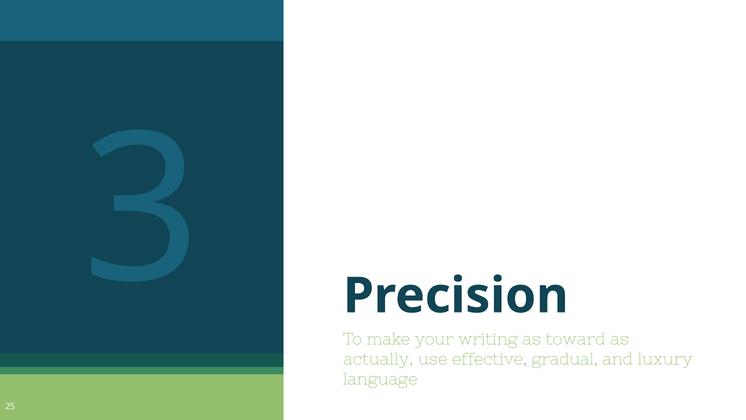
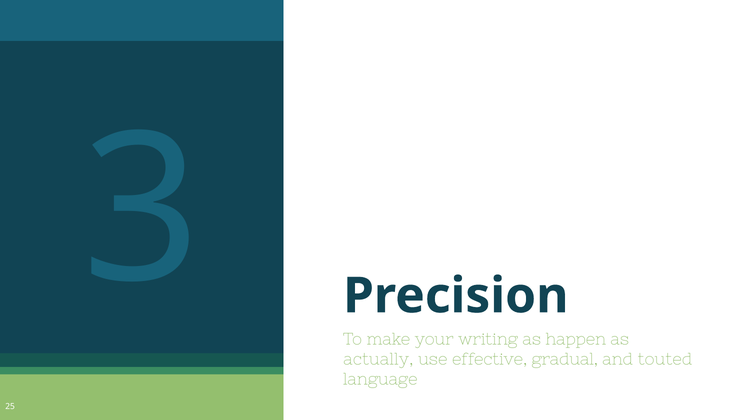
toward: toward -> happen
luxury: luxury -> touted
